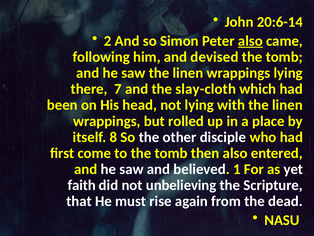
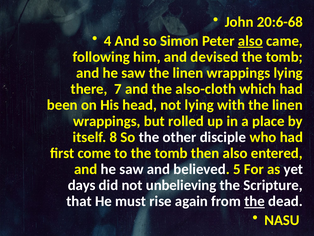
20:6-14: 20:6-14 -> 20:6-68
2: 2 -> 4
slay-cloth: slay-cloth -> also-cloth
1: 1 -> 5
faith: faith -> days
the at (255, 201) underline: none -> present
